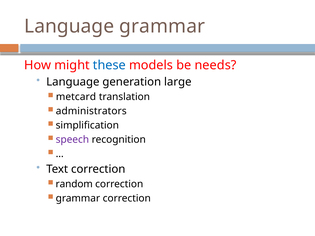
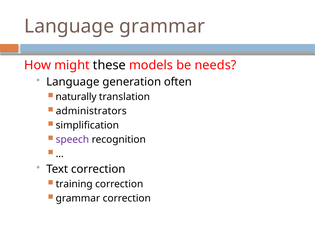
these colour: blue -> black
large: large -> often
metcard: metcard -> naturally
random: random -> training
